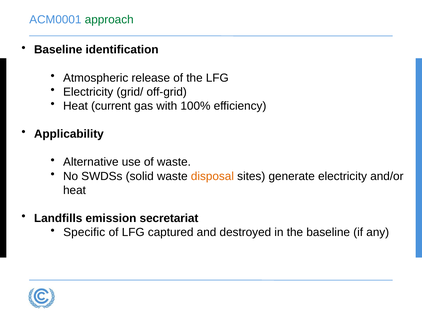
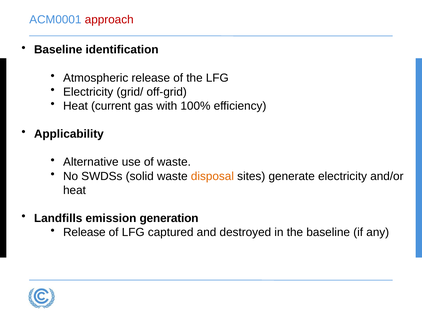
approach colour: green -> red
secretariat: secretariat -> generation
Specific at (84, 233): Specific -> Release
